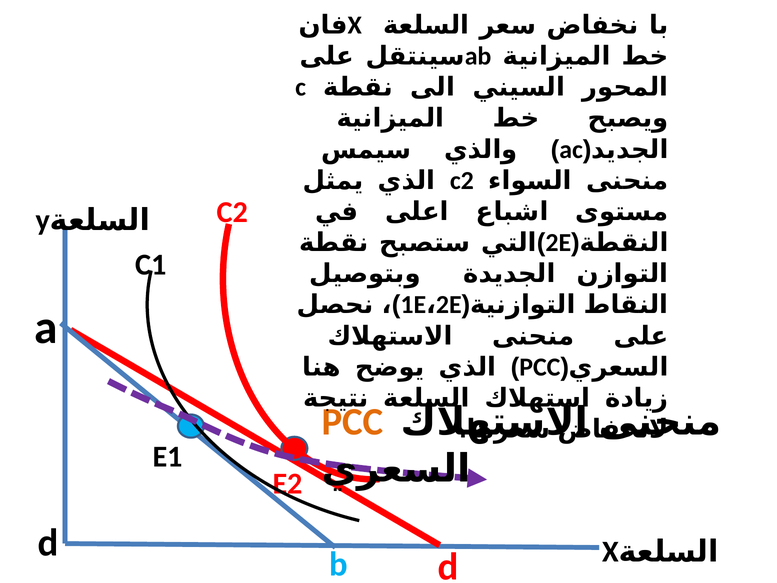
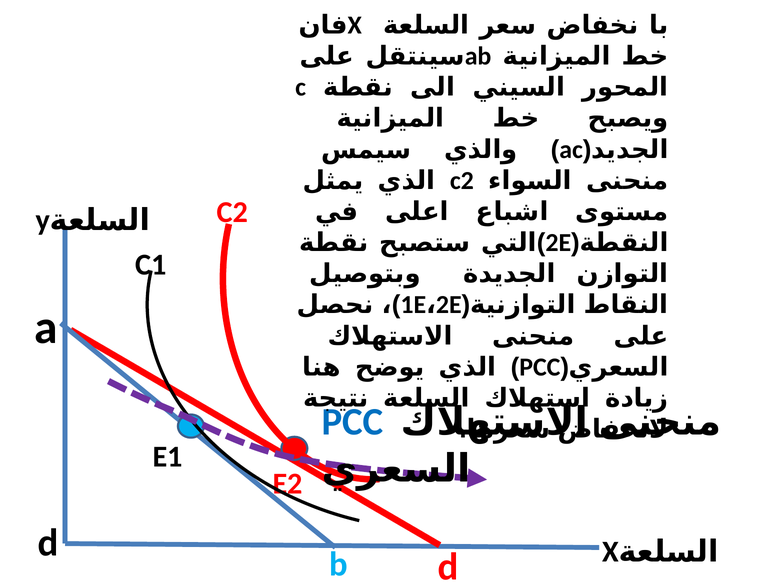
PCC at (353, 422) colour: orange -> blue
